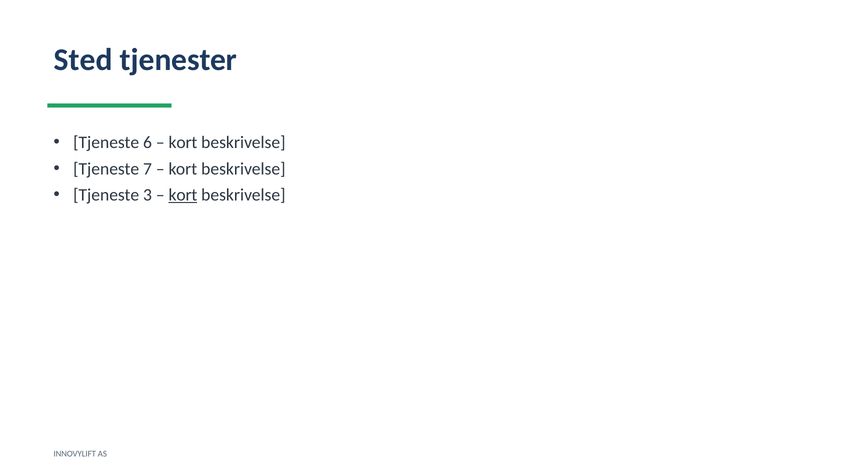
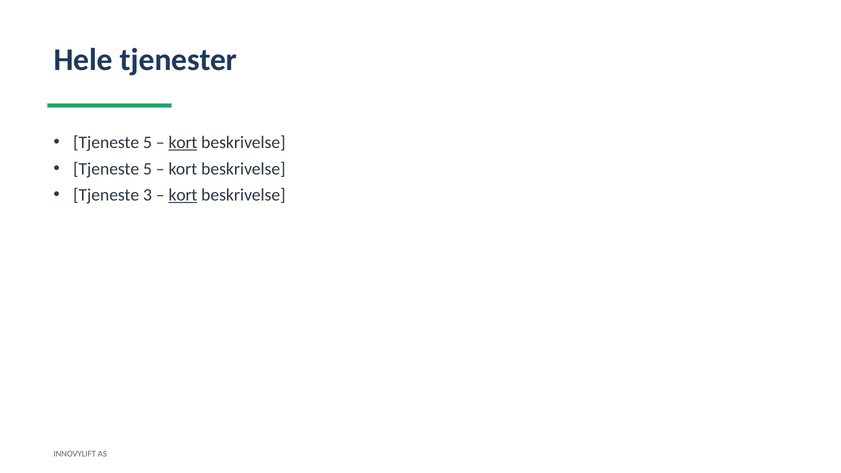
Sted: Sted -> Hele
6 at (147, 142): 6 -> 5
kort at (183, 142) underline: none -> present
7 at (147, 169): 7 -> 5
